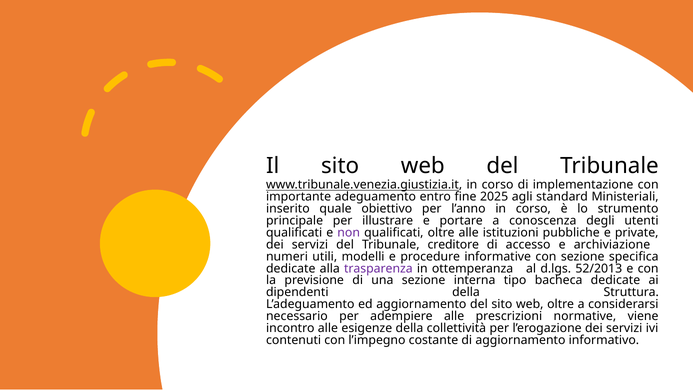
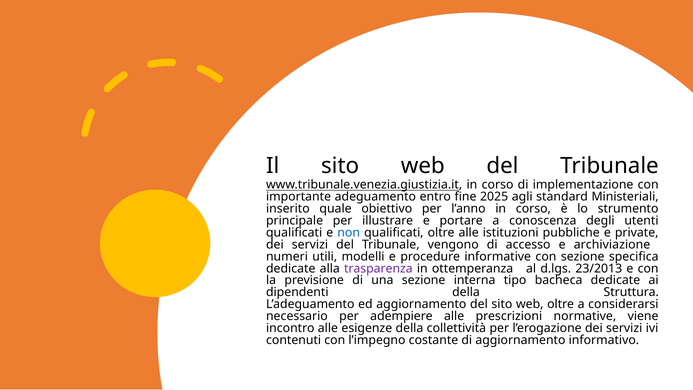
non colour: purple -> blue
creditore: creditore -> vengono
52/2013: 52/2013 -> 23/2013
